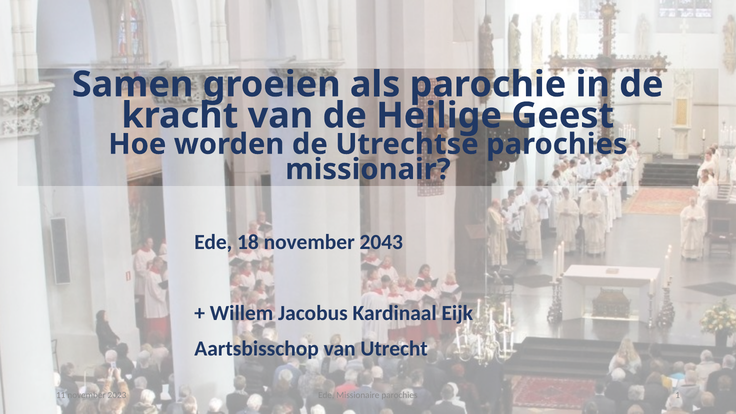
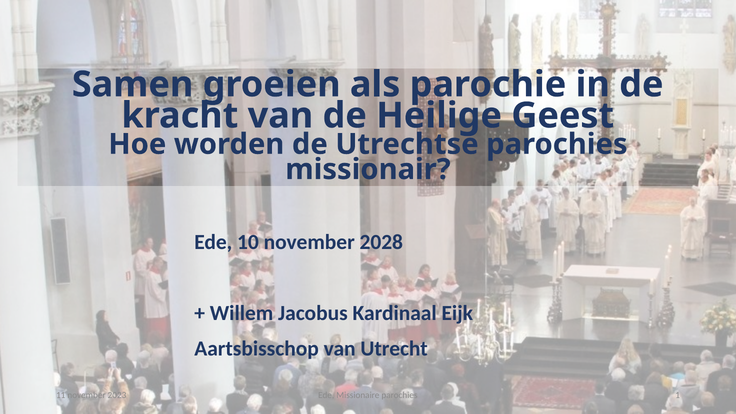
18: 18 -> 10
2043: 2043 -> 2028
